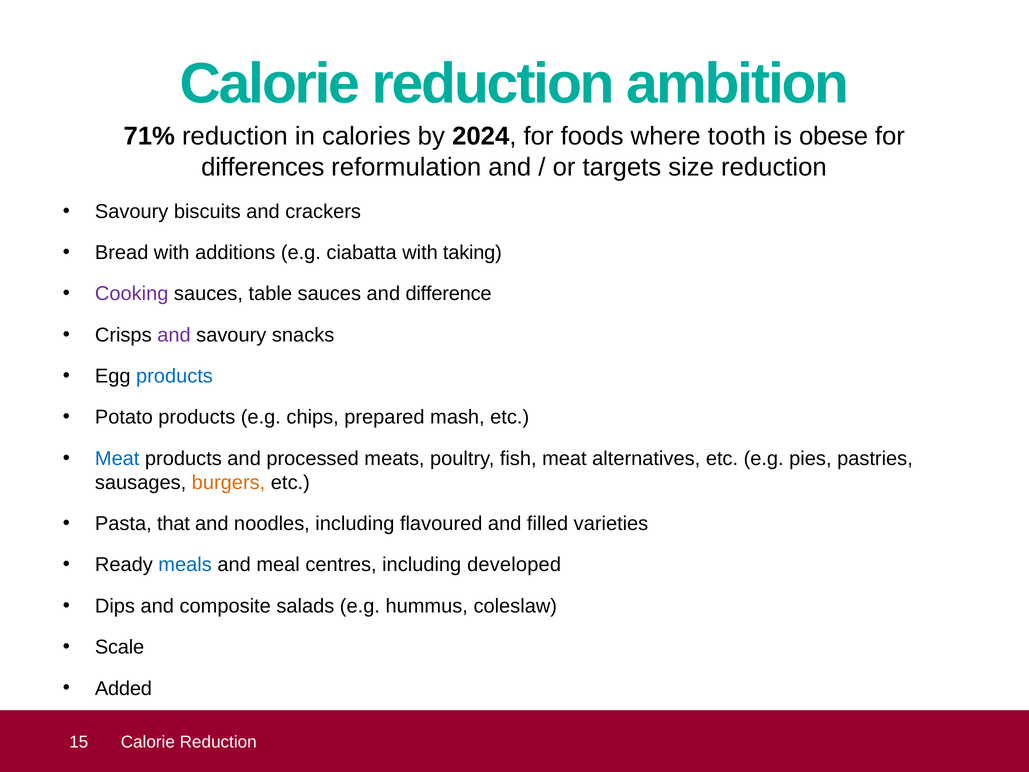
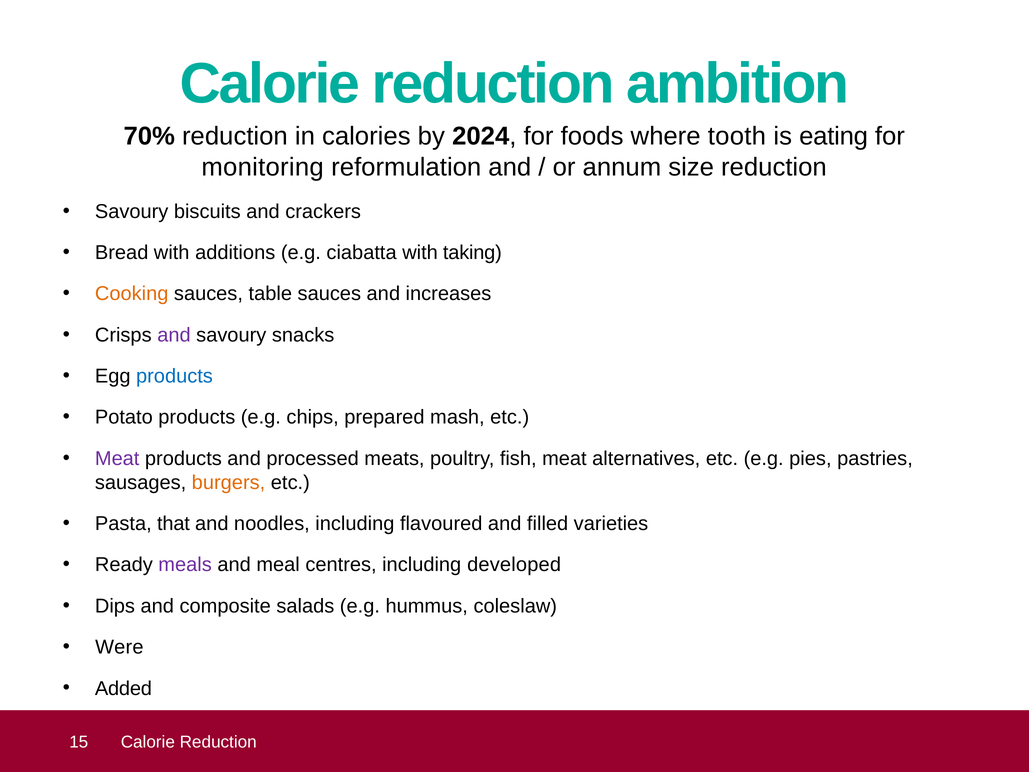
71%: 71% -> 70%
obese: obese -> eating
differences: differences -> monitoring
targets: targets -> annum
Cooking colour: purple -> orange
difference: difference -> increases
Meat at (117, 458) colour: blue -> purple
meals colour: blue -> purple
Scale: Scale -> Were
